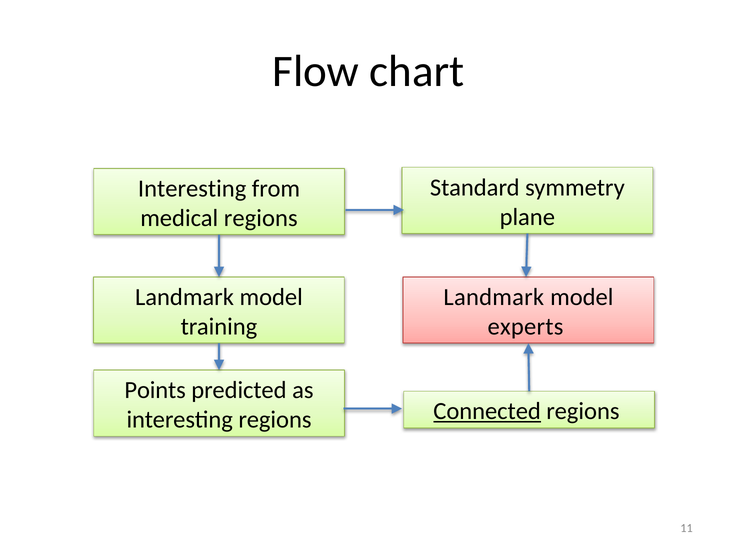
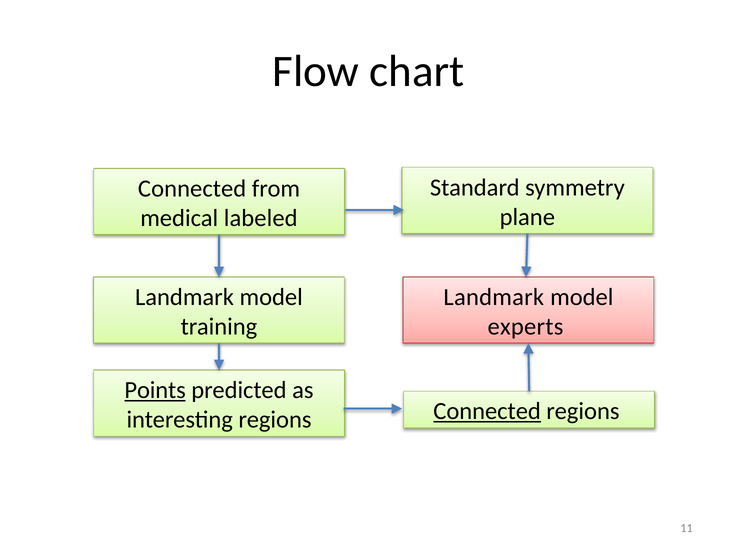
Interesting at (192, 188): Interesting -> Connected
medical regions: regions -> labeled
Points underline: none -> present
